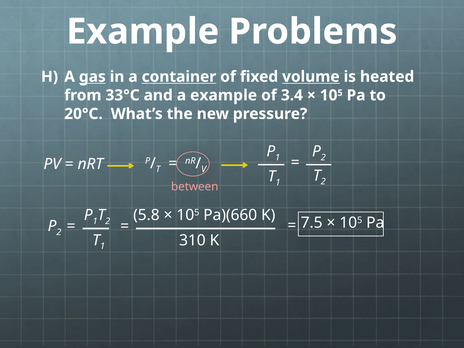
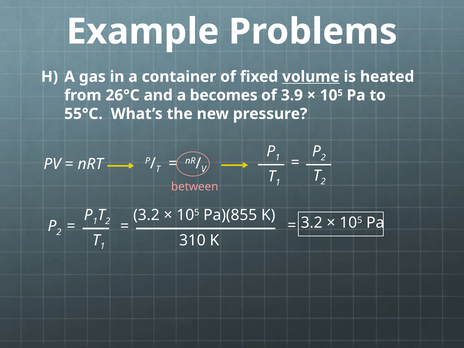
gas underline: present -> none
container underline: present -> none
33°C: 33°C -> 26°C
a example: example -> becomes
3.4: 3.4 -> 3.9
20°C: 20°C -> 55°C
5.8 at (146, 215): 5.8 -> 3.2
Pa)(660: Pa)(660 -> Pa)(855
7.5 at (312, 223): 7.5 -> 3.2
